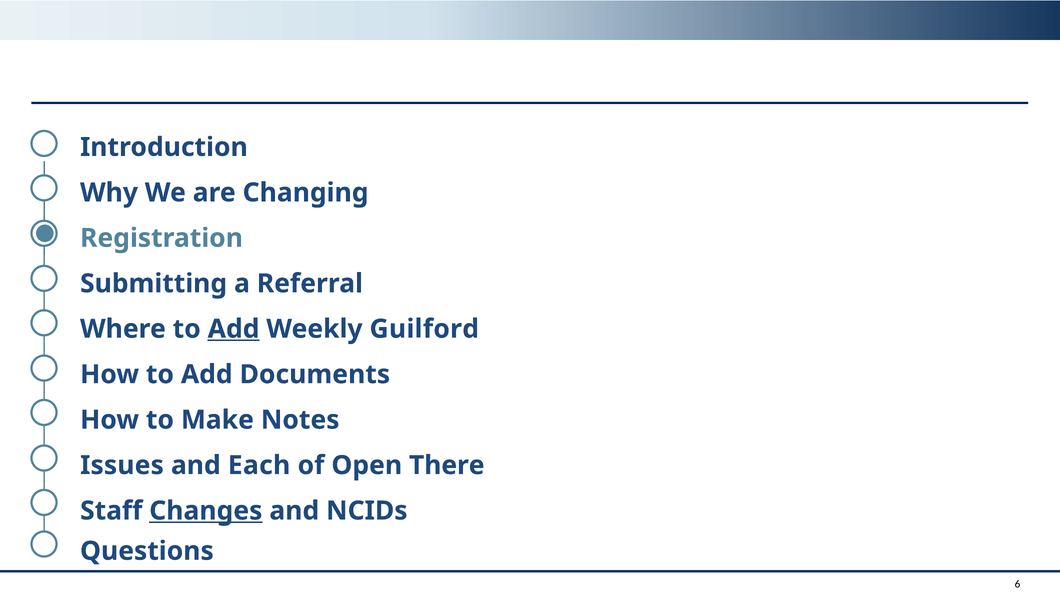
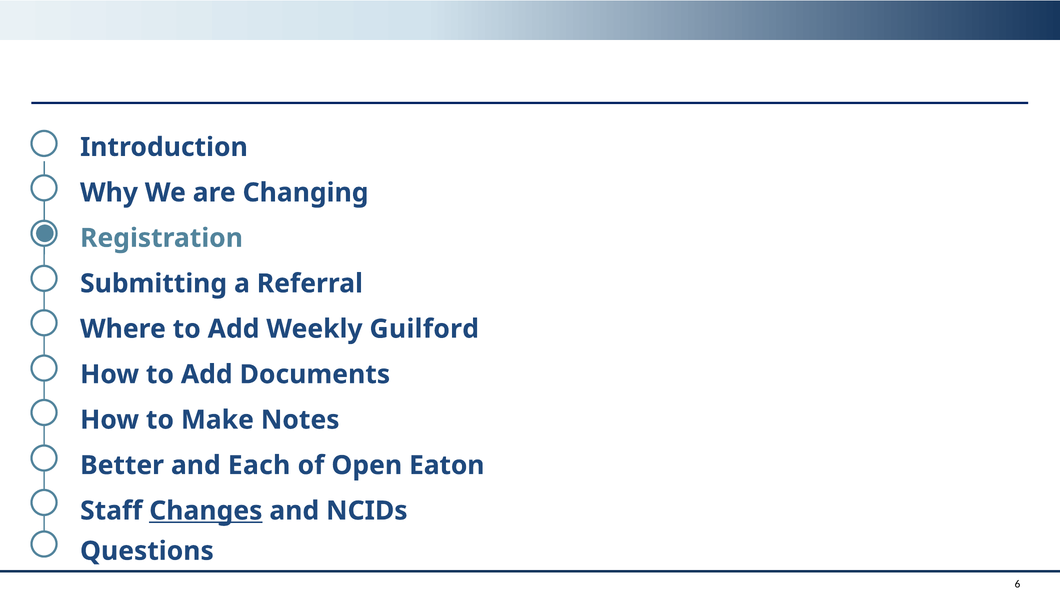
Add at (234, 329) underline: present -> none
Issues: Issues -> Better
There: There -> Eaton
